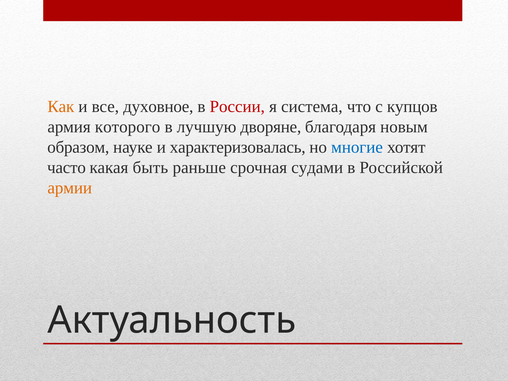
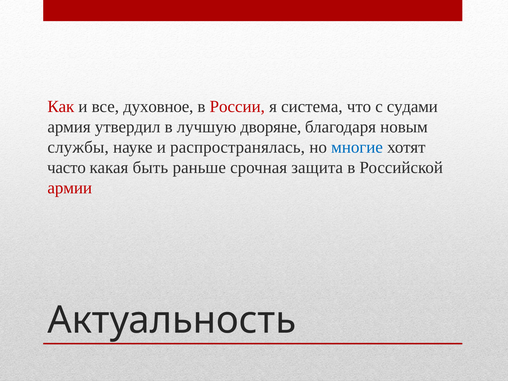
Как colour: orange -> red
купцов: купцов -> судами
которого: которого -> утвердил
образом: образом -> службы
характеризовалась: характеризовалась -> распространялась
судами: судами -> защита
армии colour: orange -> red
